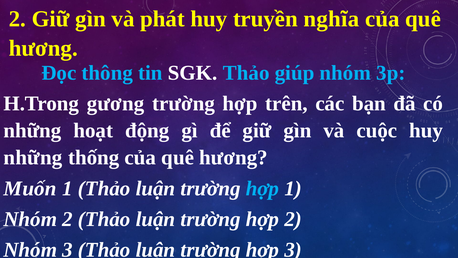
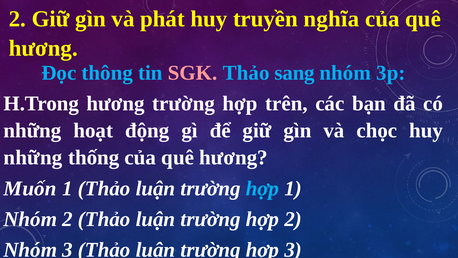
SGK colour: white -> pink
giúp: giúp -> sang
H.Trong gương: gương -> hương
cuộc: cuộc -> chọc
